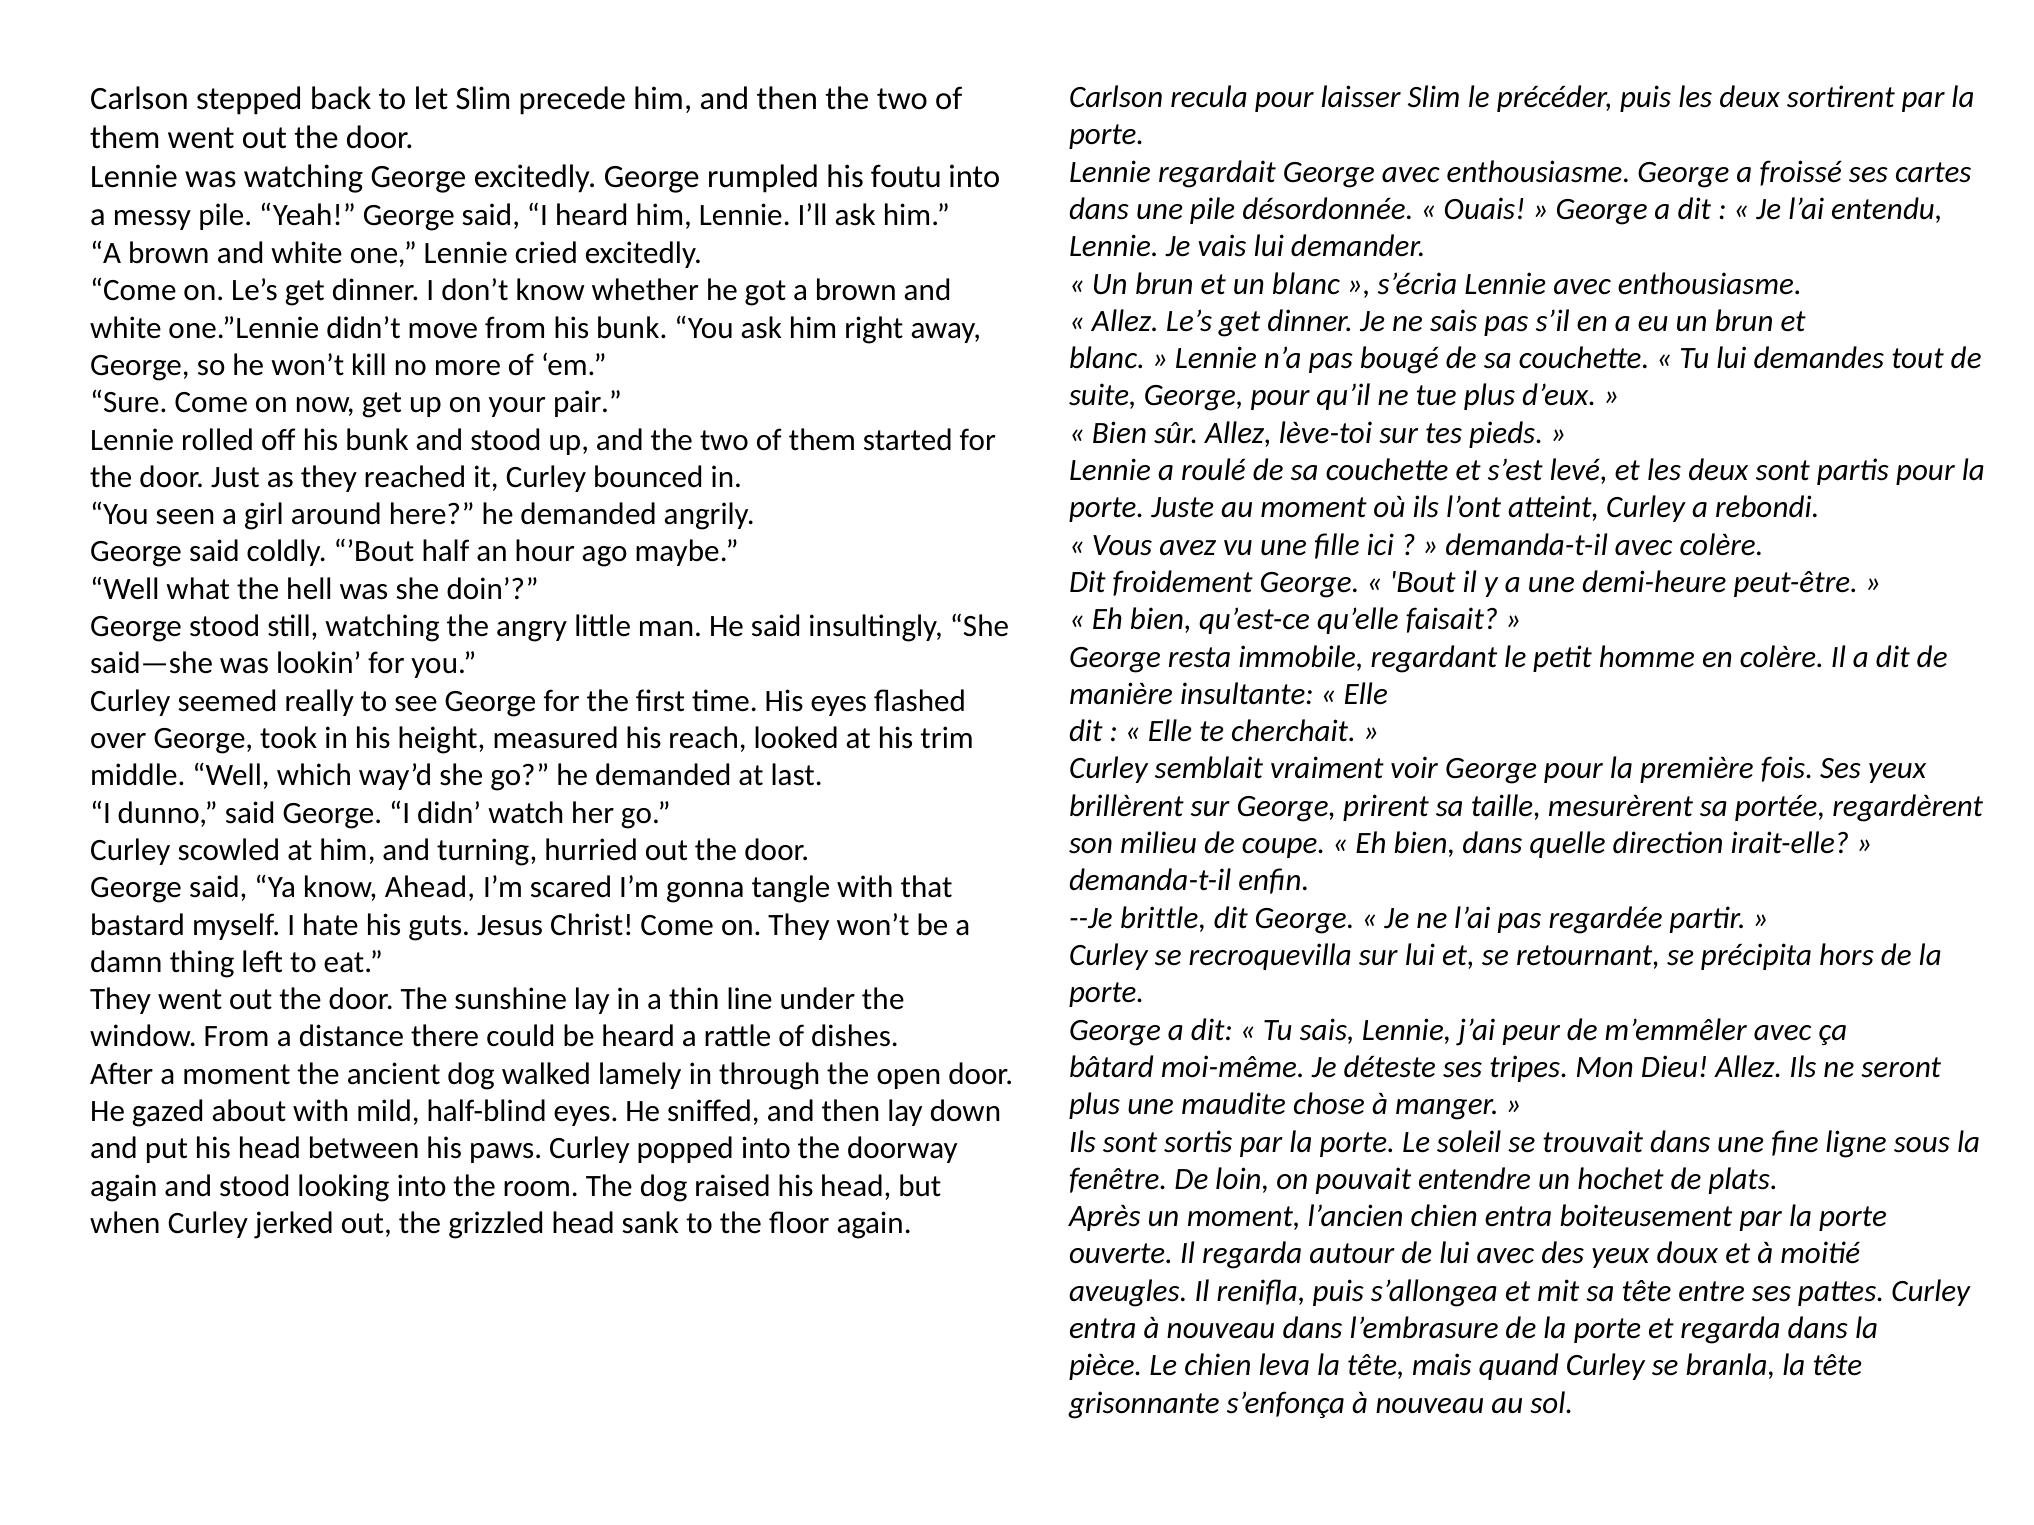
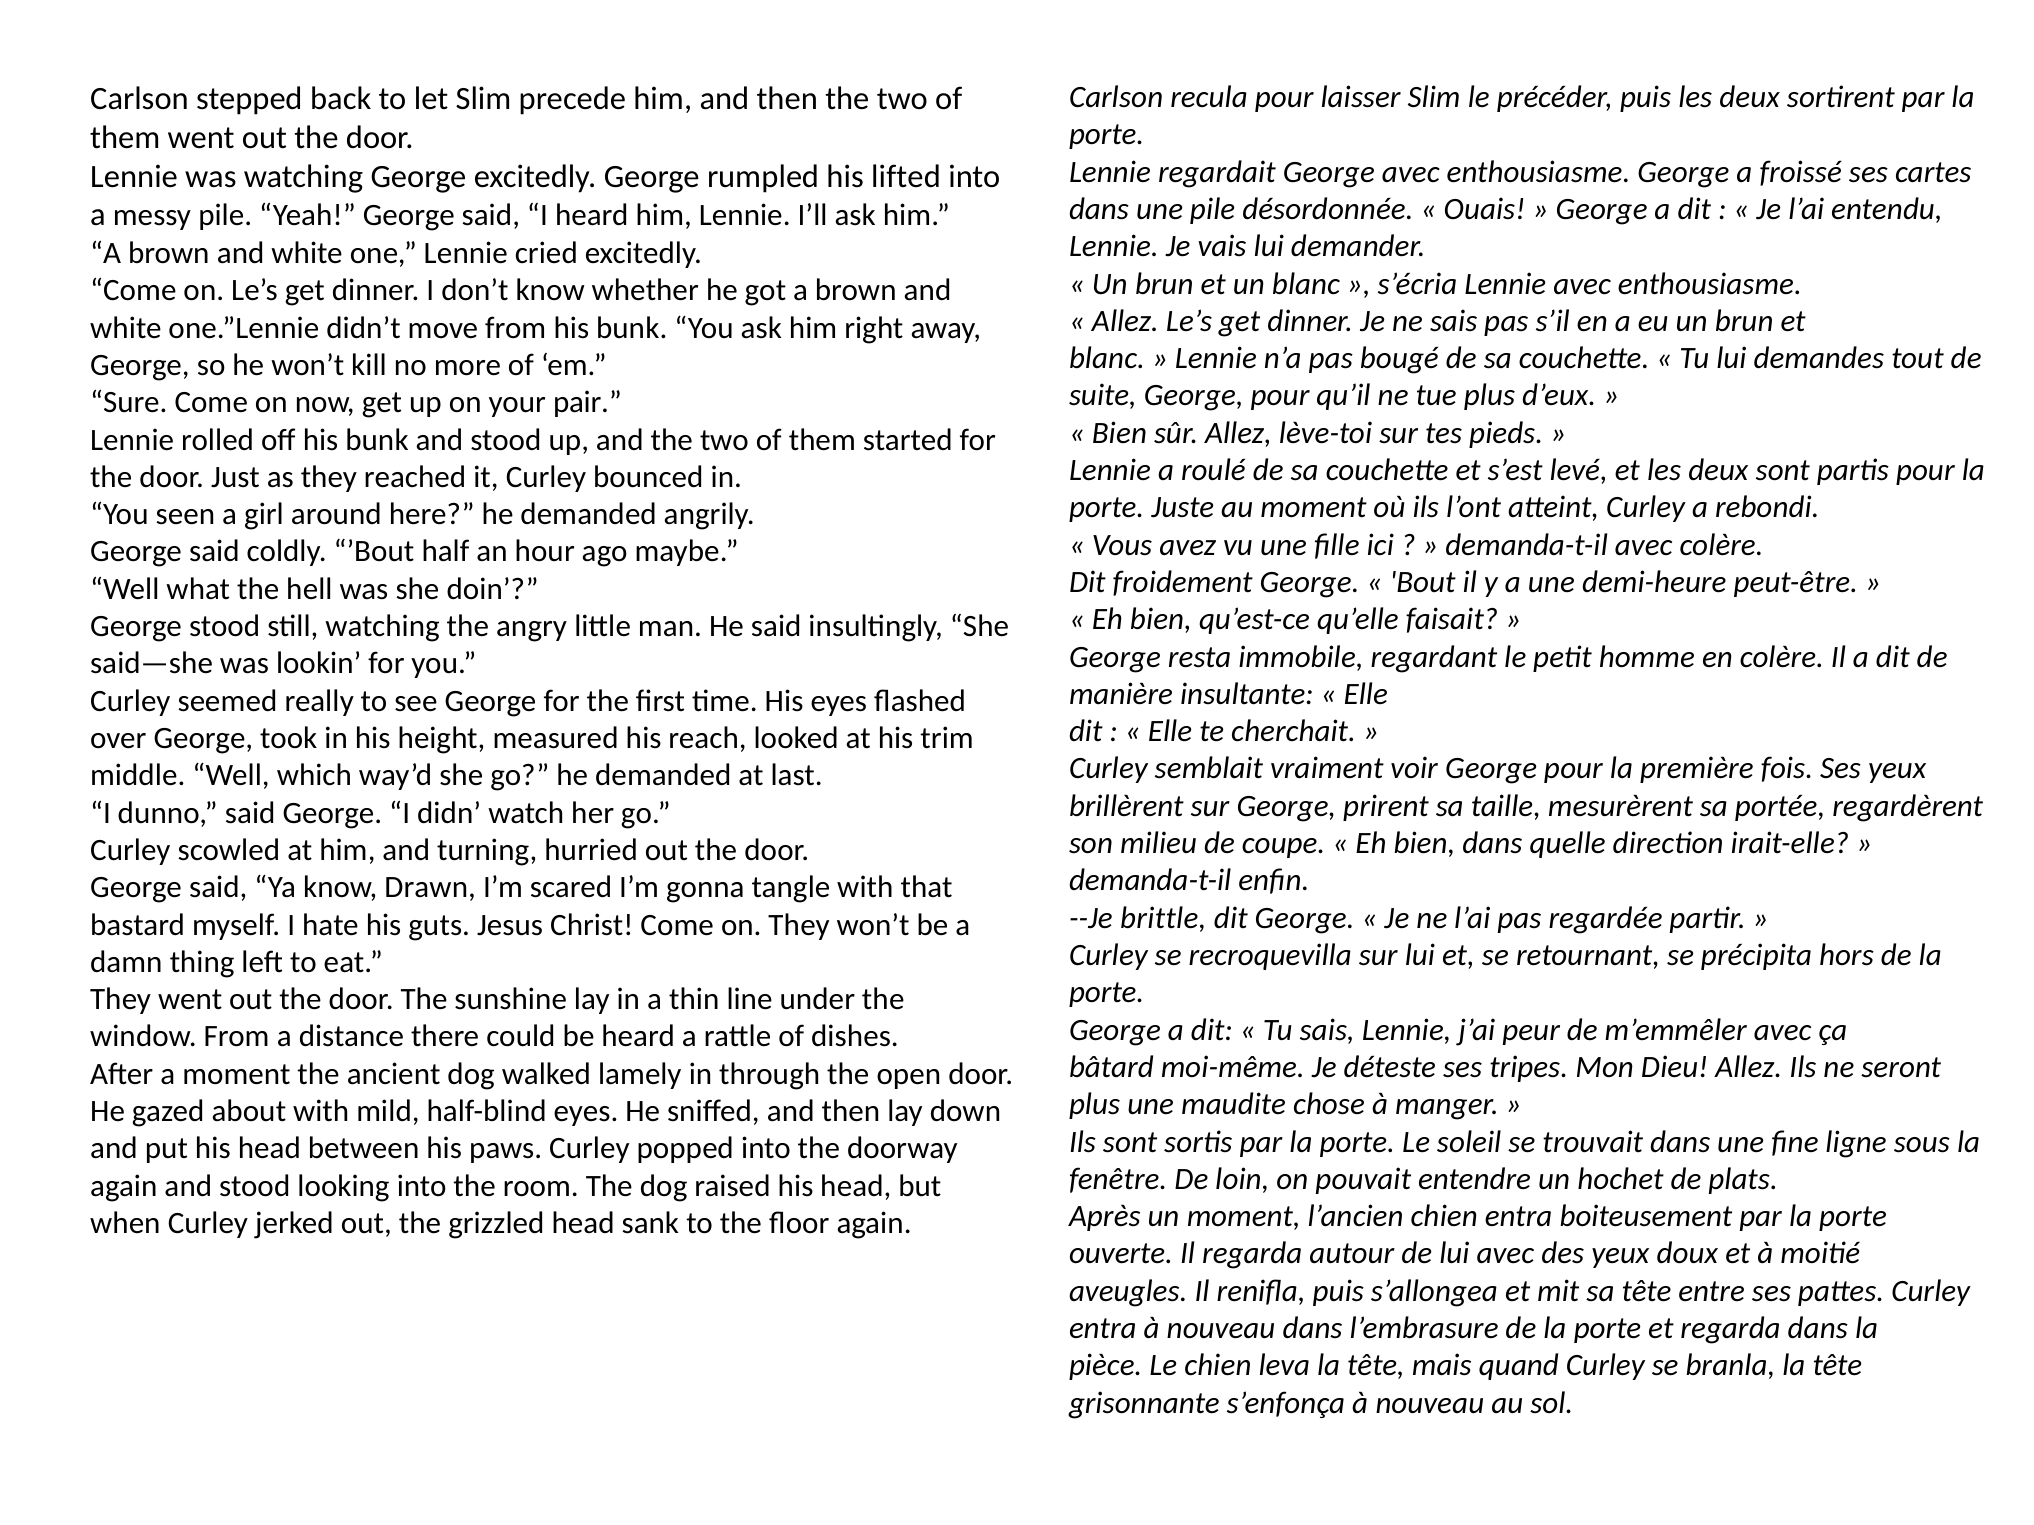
foutu: foutu -> lifted
Ahead: Ahead -> Drawn
